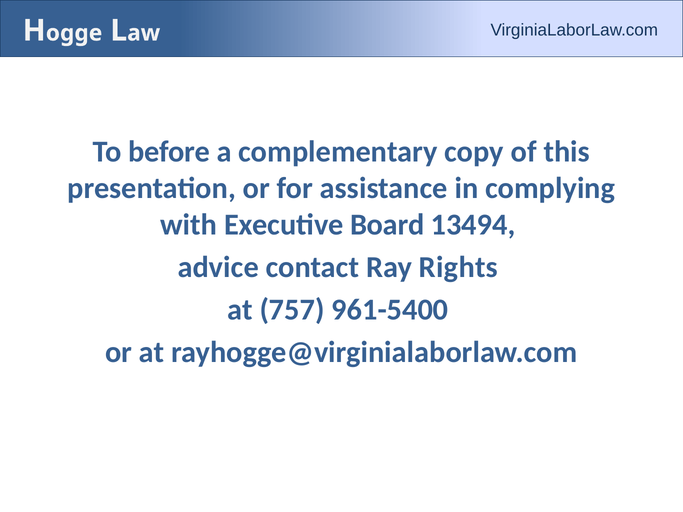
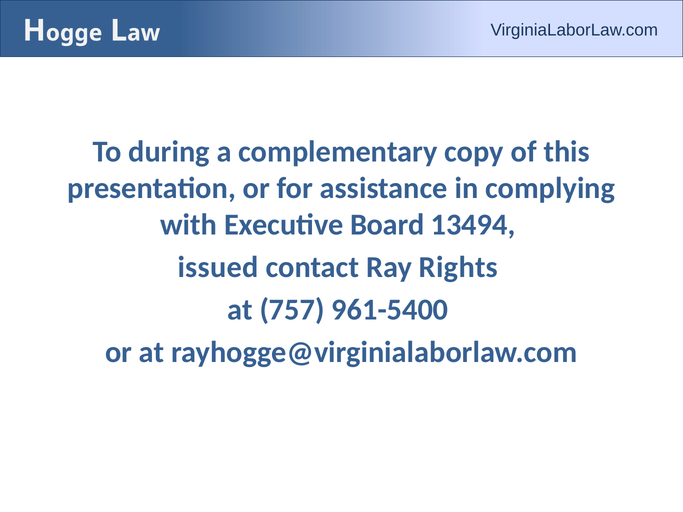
before: before -> during
advice: advice -> issued
